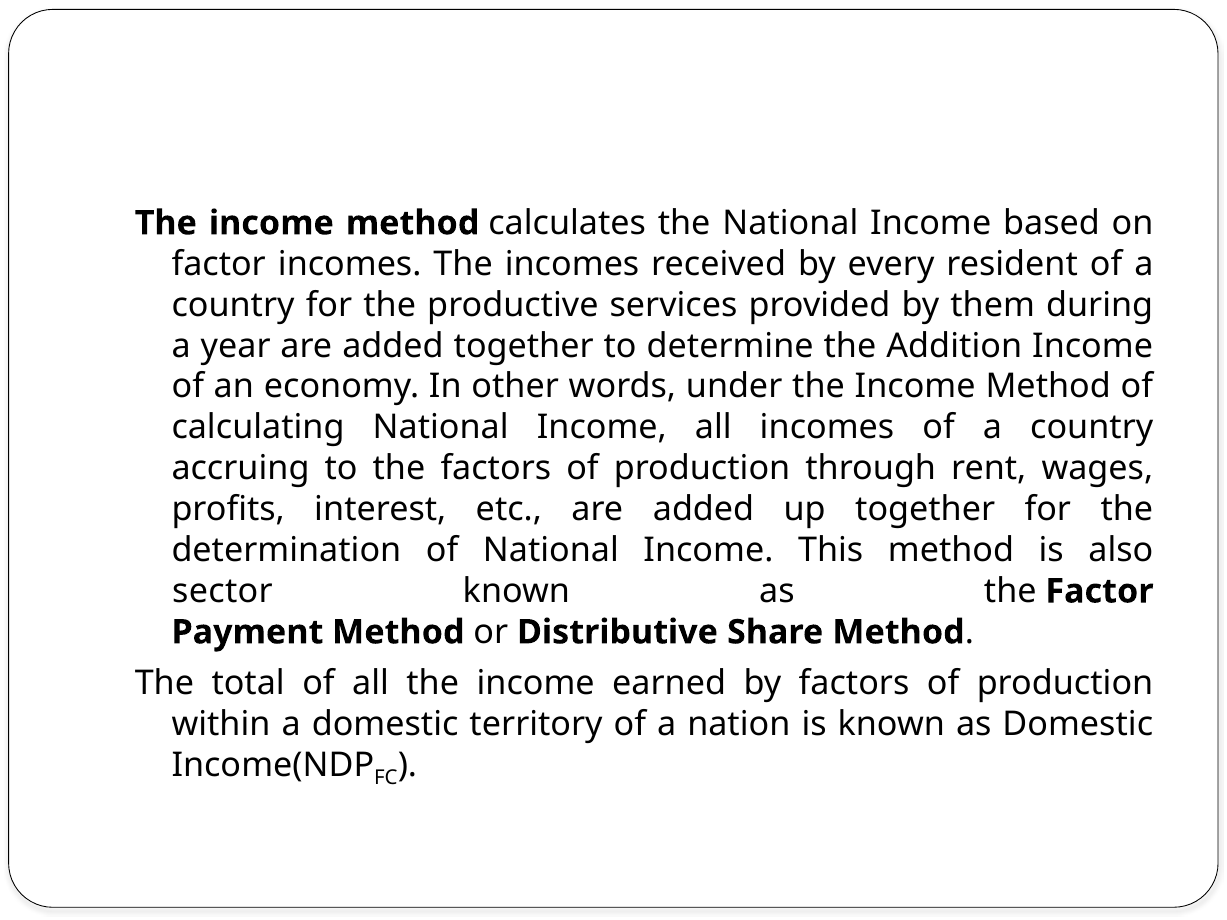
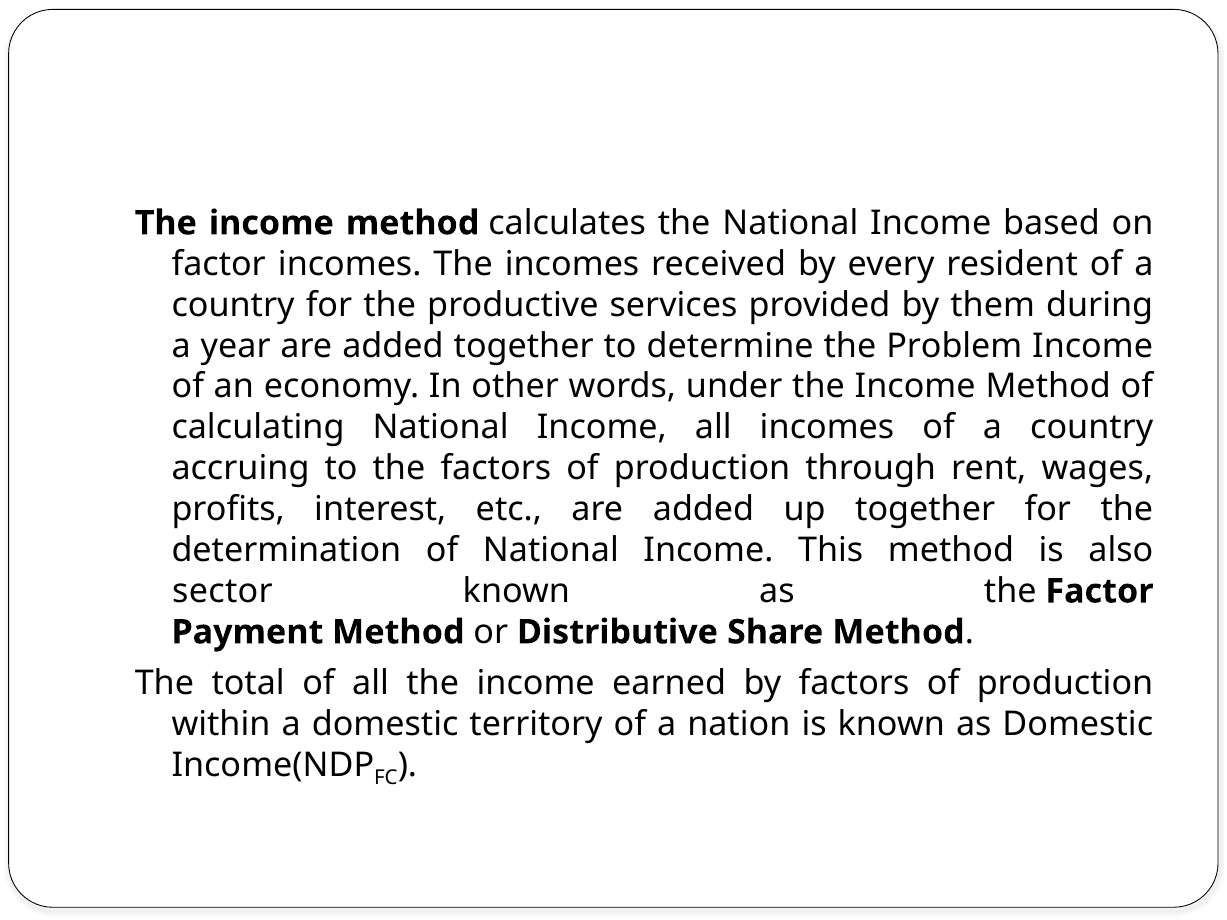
Addition: Addition -> Problem
